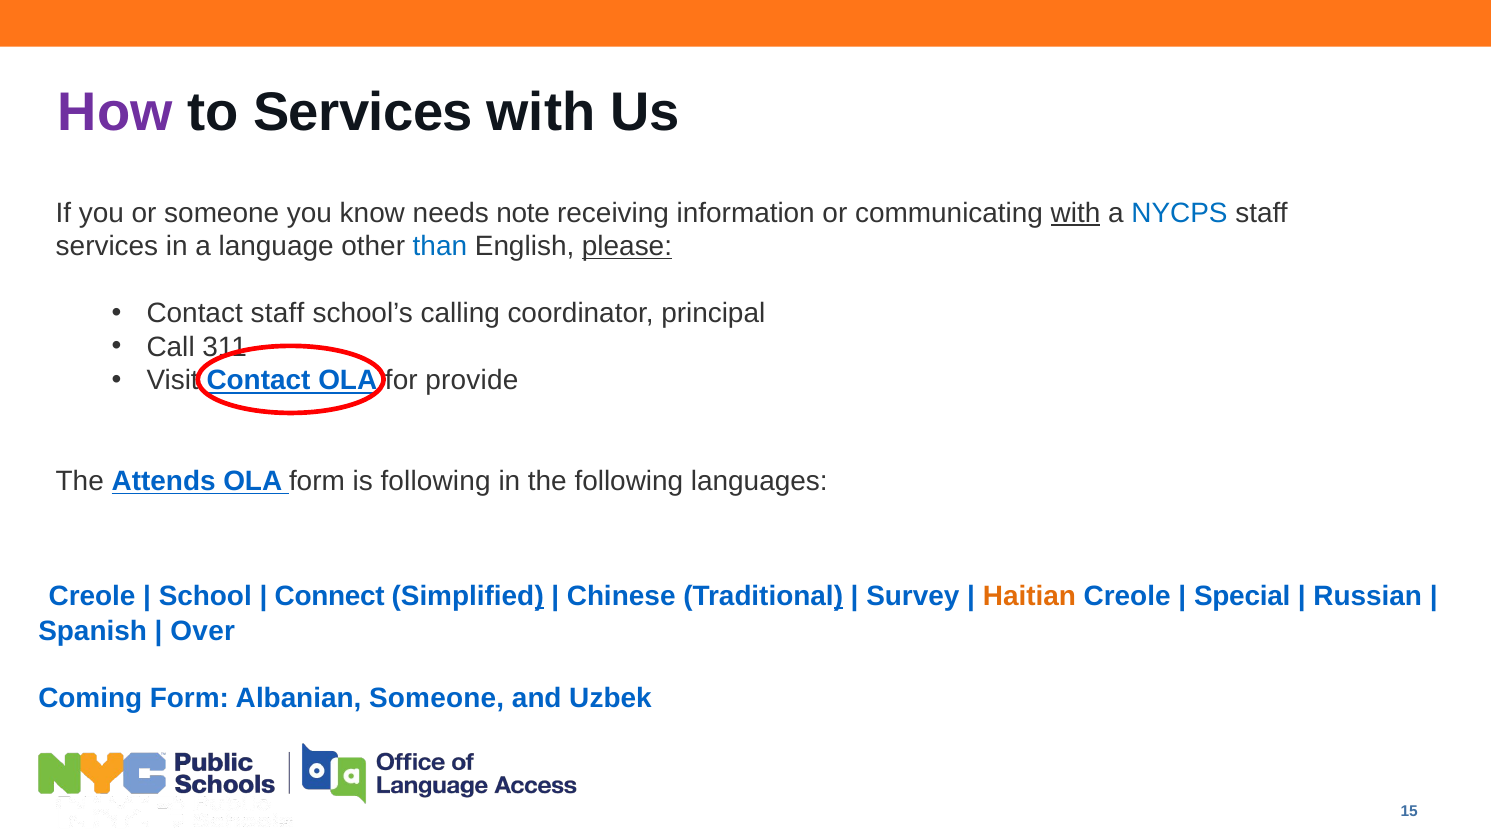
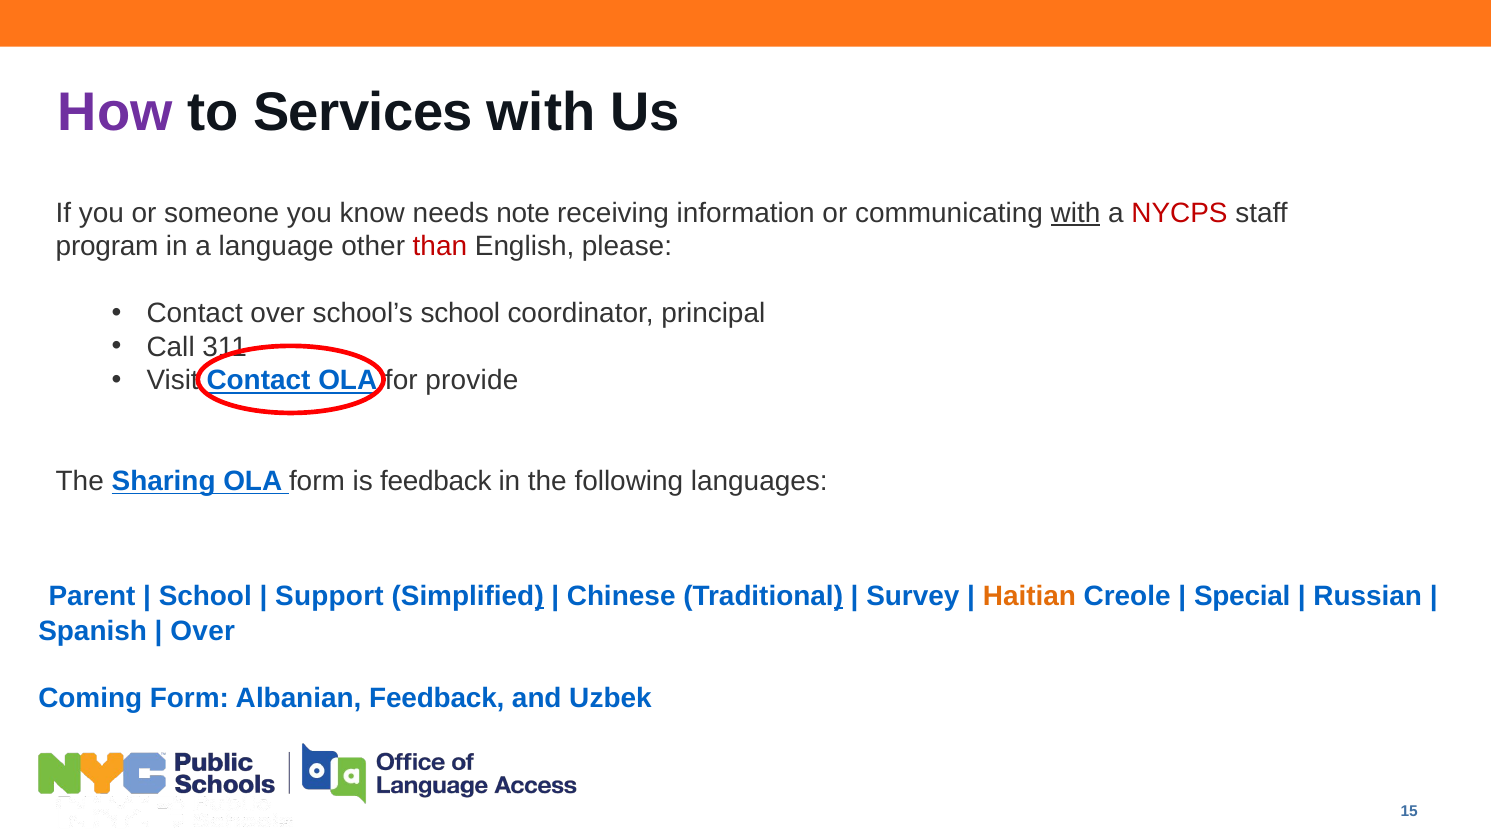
NYCPS colour: blue -> red
services at (107, 246): services -> program
than colour: blue -> red
please underline: present -> none
Contact staff: staff -> over
school’s calling: calling -> school
Attends: Attends -> Sharing
is following: following -> feedback
Creole at (92, 596): Creole -> Parent
Connect: Connect -> Support
Albanian Someone: Someone -> Feedback
